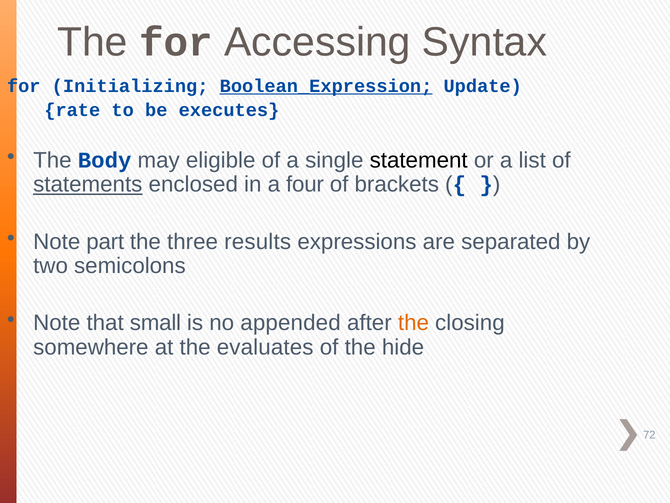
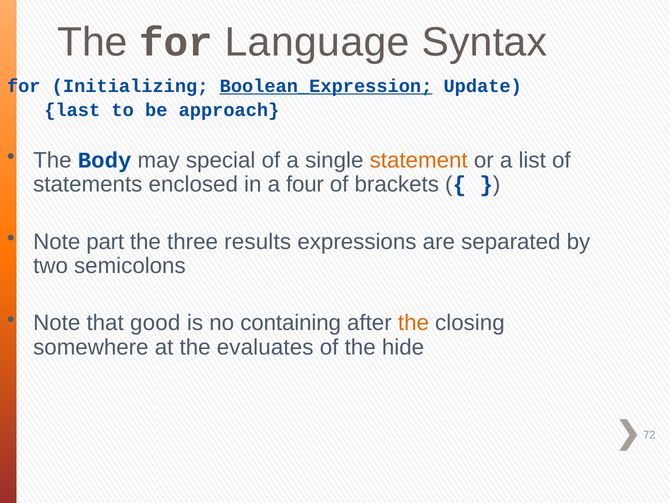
Accessing: Accessing -> Language
rate: rate -> last
executes: executes -> approach
eligible: eligible -> special
statement colour: black -> orange
statements underline: present -> none
small: small -> good
appended: appended -> containing
